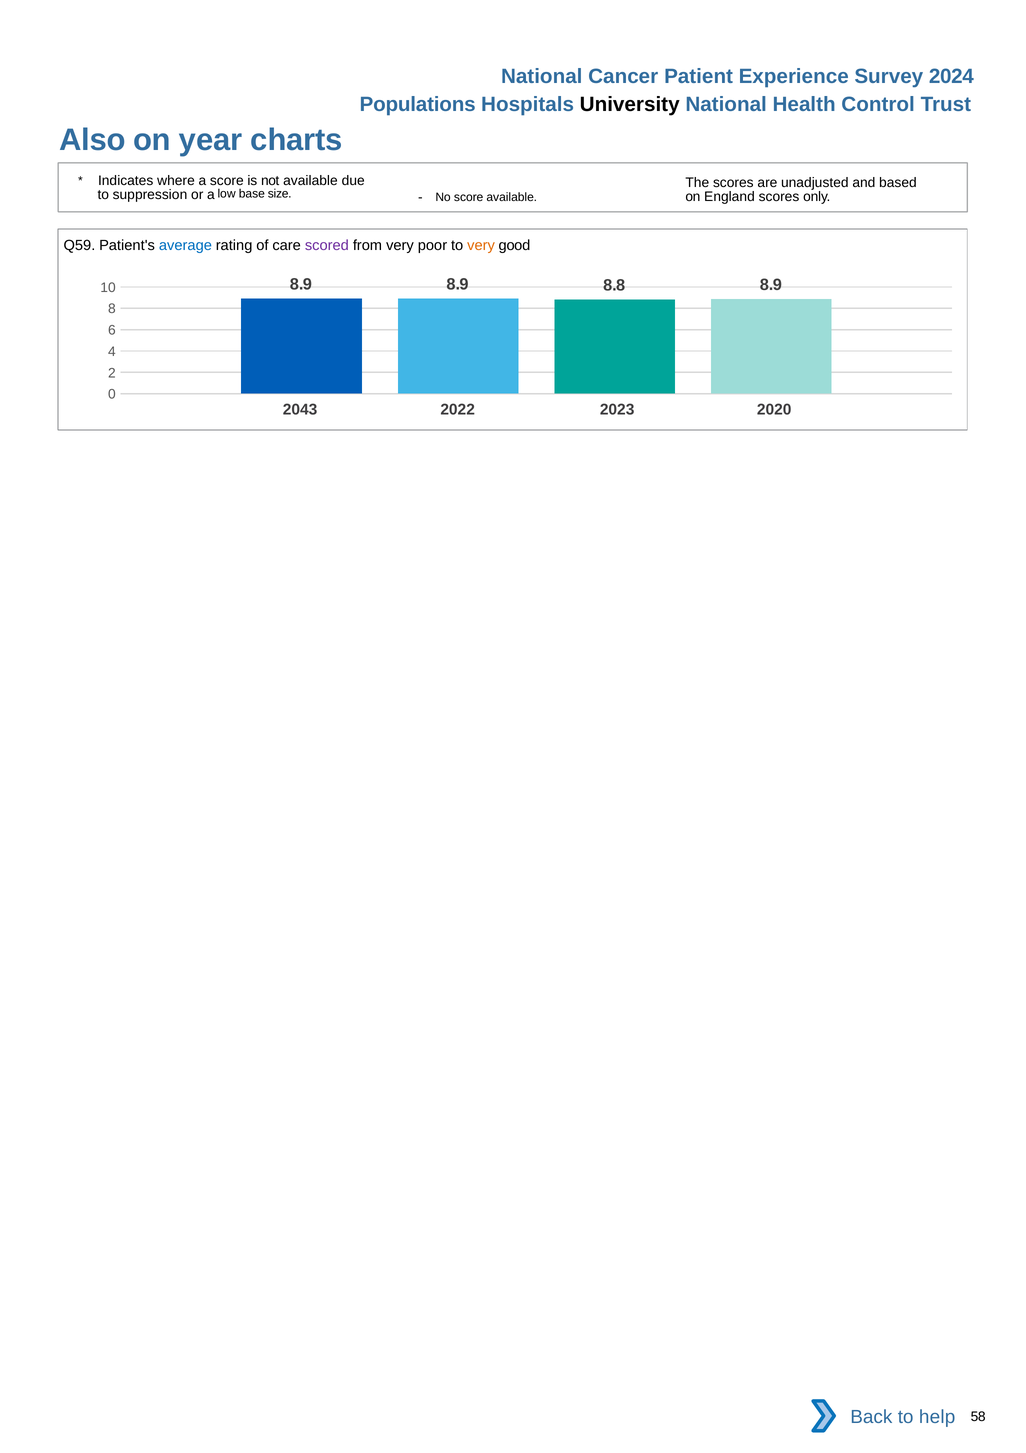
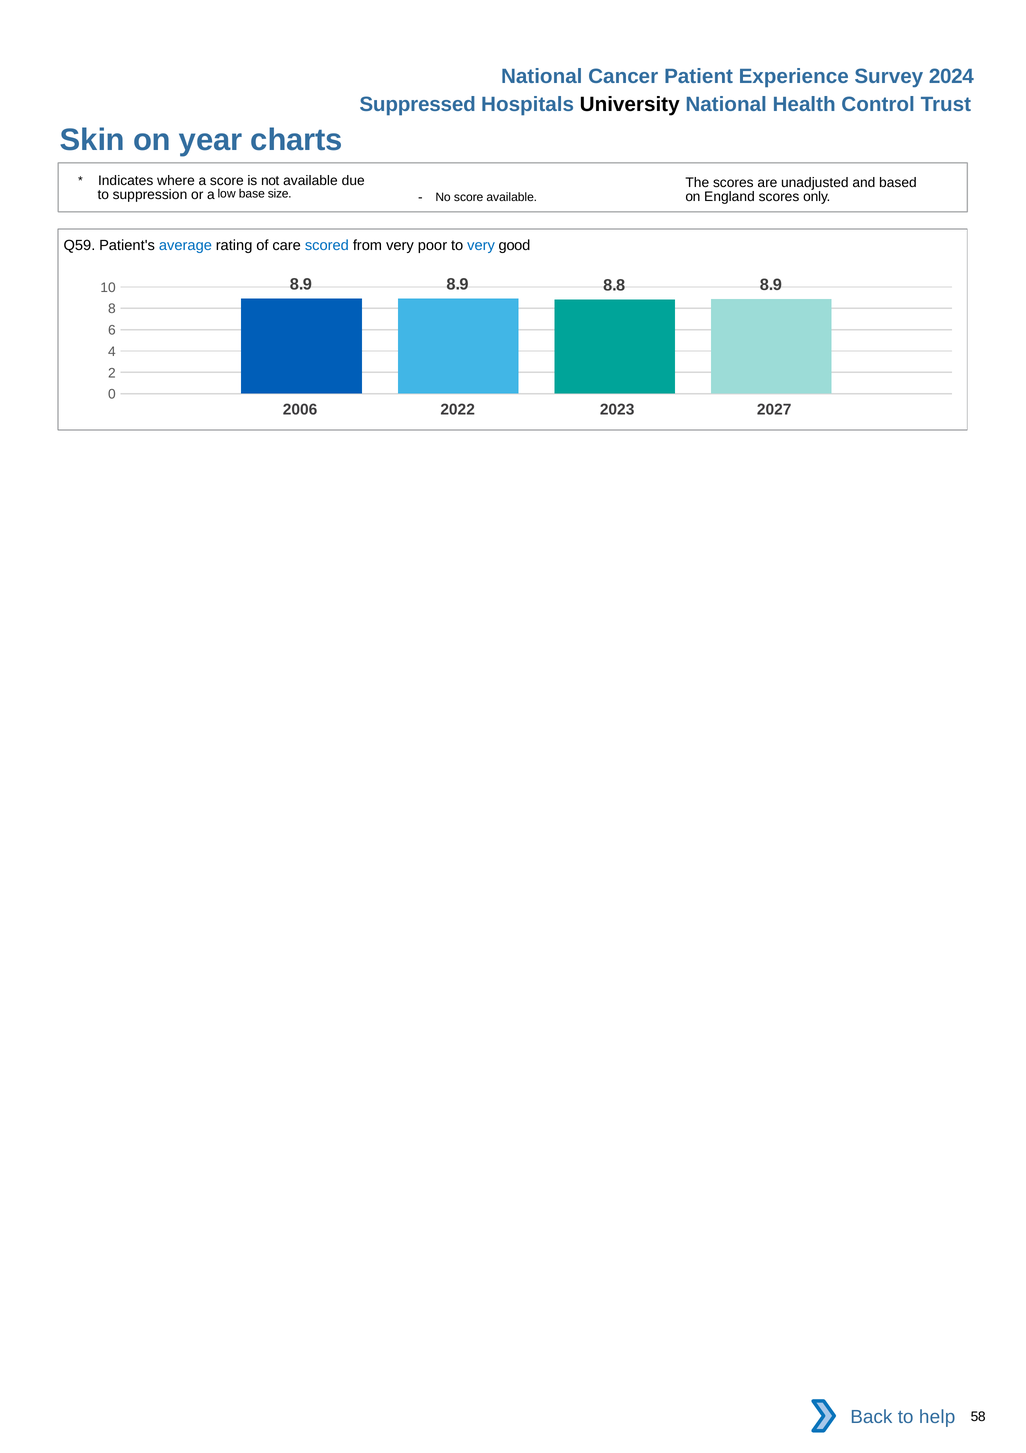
Populations: Populations -> Suppressed
Also: Also -> Skin
scored colour: purple -> blue
very at (481, 245) colour: orange -> blue
2043: 2043 -> 2006
2020: 2020 -> 2027
